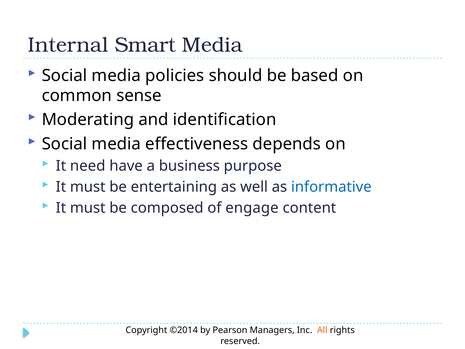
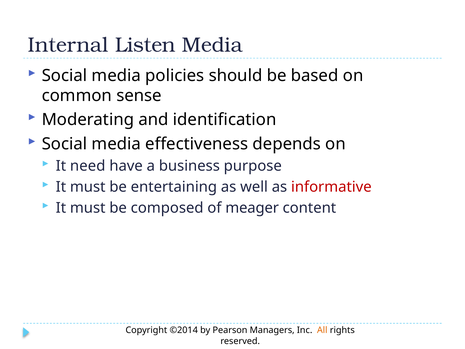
Smart: Smart -> Listen
informative colour: blue -> red
engage: engage -> meager
